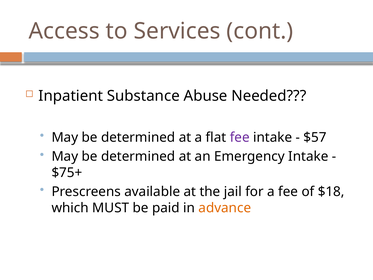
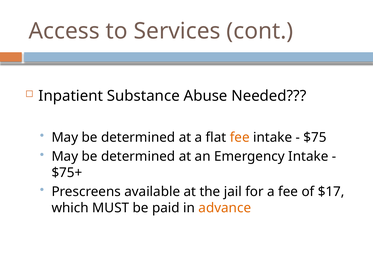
fee at (240, 137) colour: purple -> orange
$57: $57 -> $75
$18: $18 -> $17
